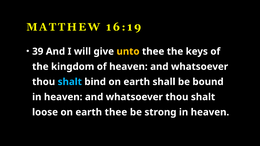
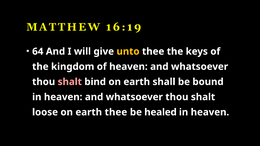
39: 39 -> 64
shalt at (70, 82) colour: light blue -> pink
strong: strong -> healed
